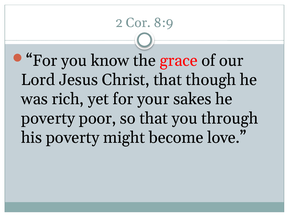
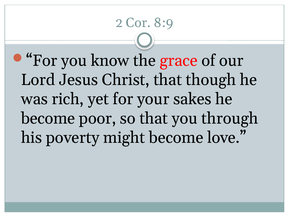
poverty at (48, 118): poverty -> become
